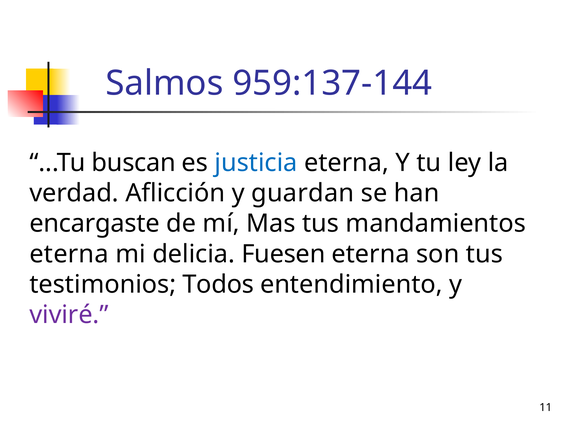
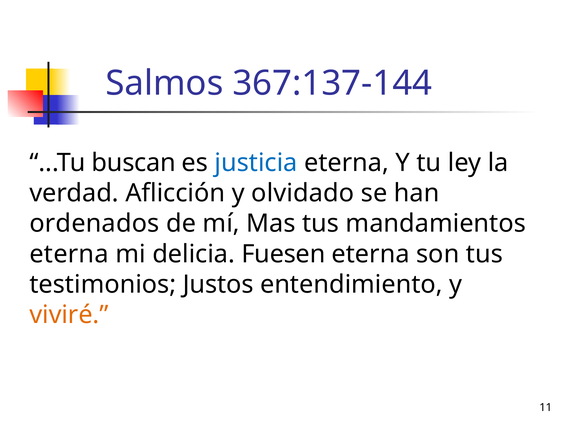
959:137-144: 959:137-144 -> 367:137-144
guardan: guardan -> olvidado
encargaste: encargaste -> ordenados
Todos: Todos -> Justos
viviré colour: purple -> orange
